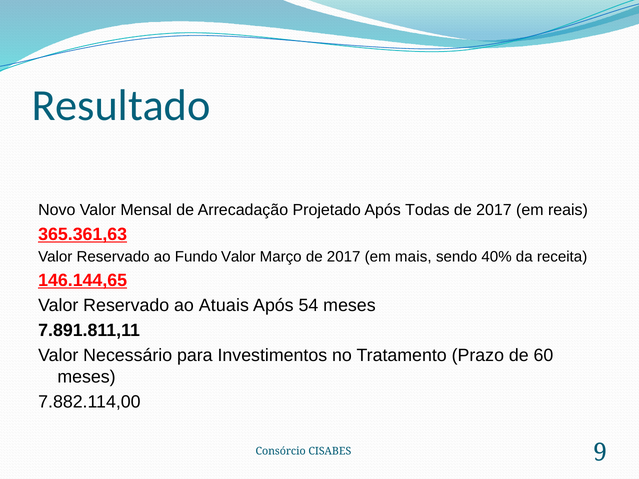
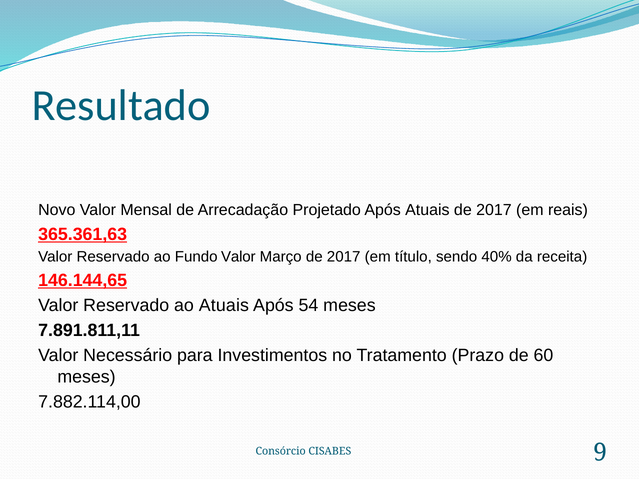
Após Todas: Todas -> Atuais
mais: mais -> título
